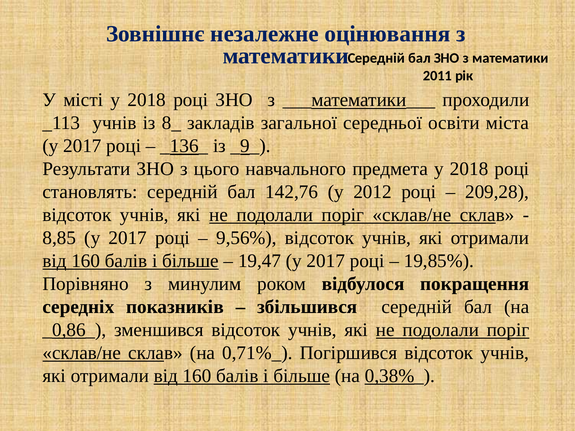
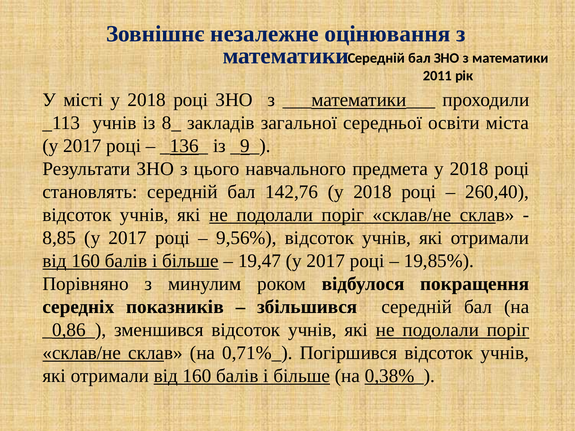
142,76 у 2012: 2012 -> 2018
209,28: 209,28 -> 260,40
